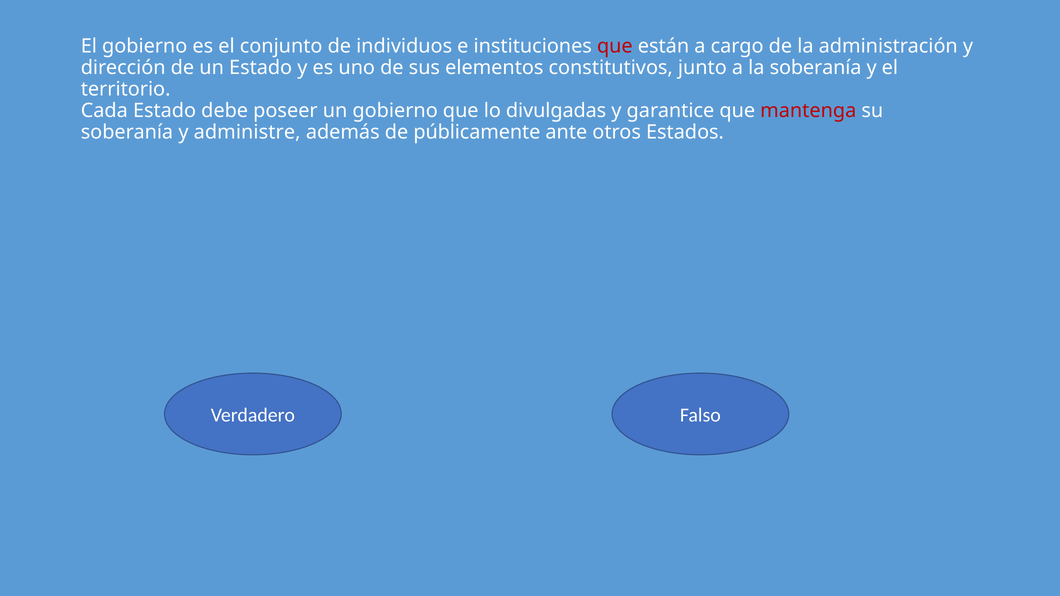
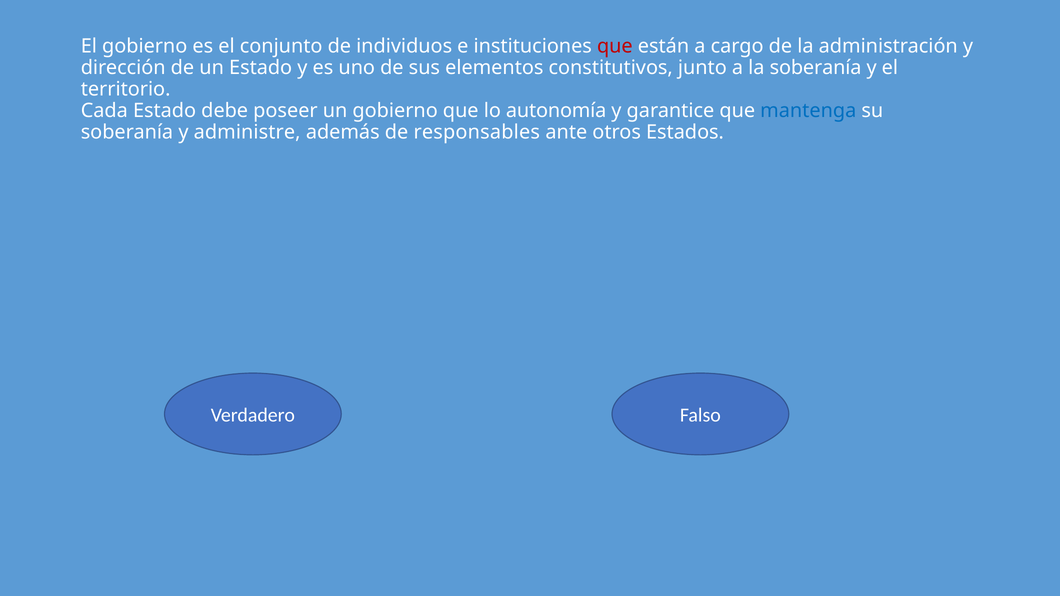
divulgadas: divulgadas -> autonomía
mantenga colour: red -> blue
públicamente: públicamente -> responsables
